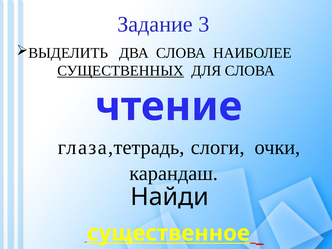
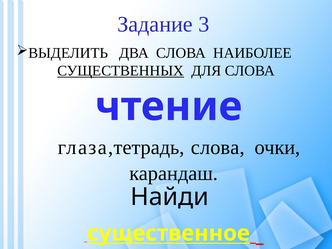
слоги at (218, 147): слоги -> слова
